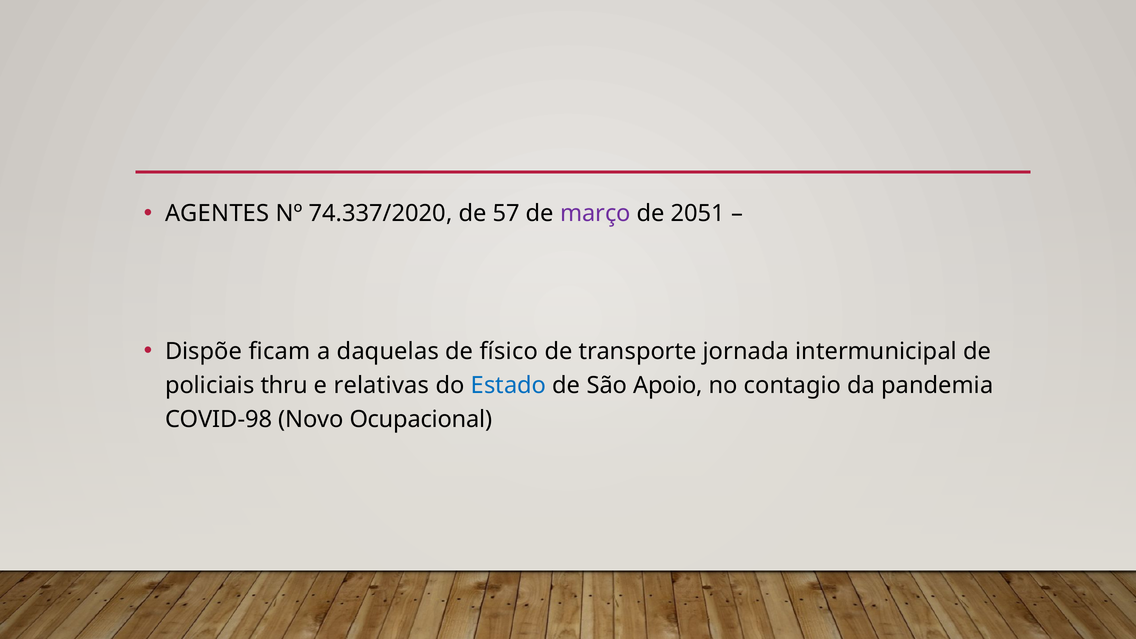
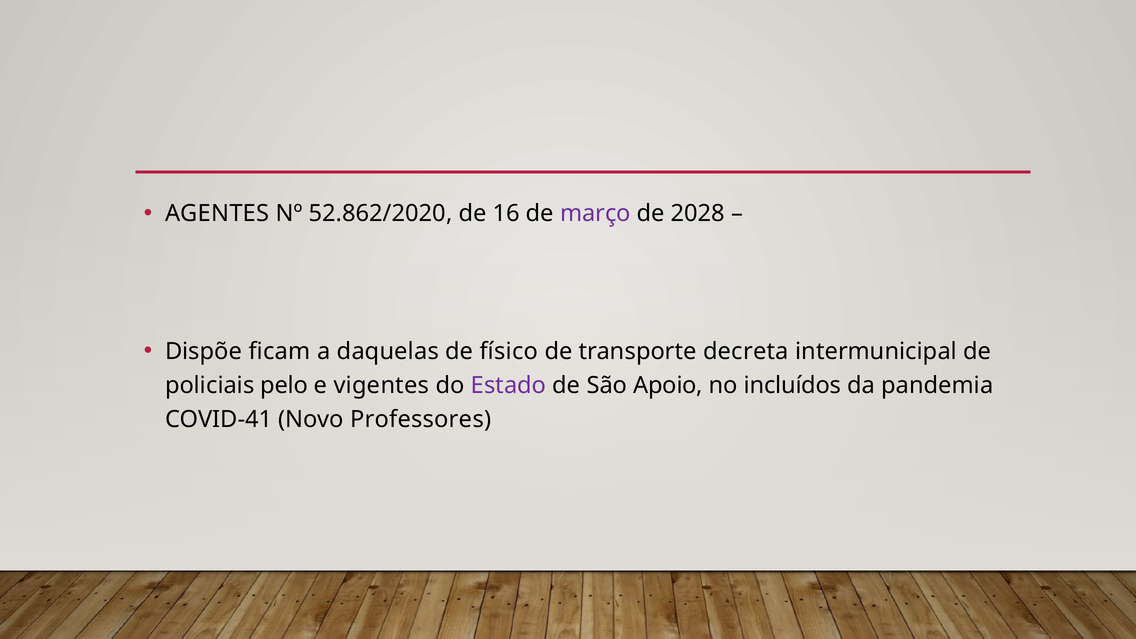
74.337/2020: 74.337/2020 -> 52.862/2020
57: 57 -> 16
2051: 2051 -> 2028
jornada: jornada -> decreta
thru: thru -> pelo
relativas: relativas -> vigentes
Estado colour: blue -> purple
contagio: contagio -> incluídos
COVID-98: COVID-98 -> COVID-41
Ocupacional: Ocupacional -> Professores
